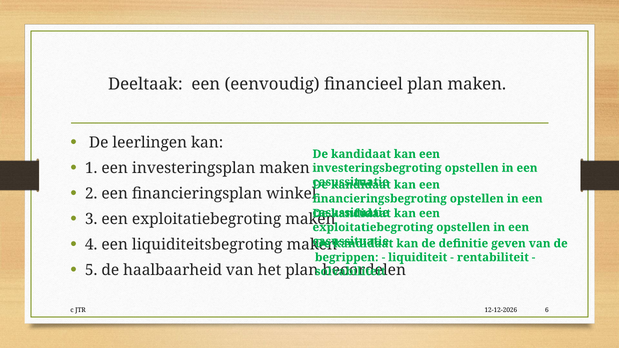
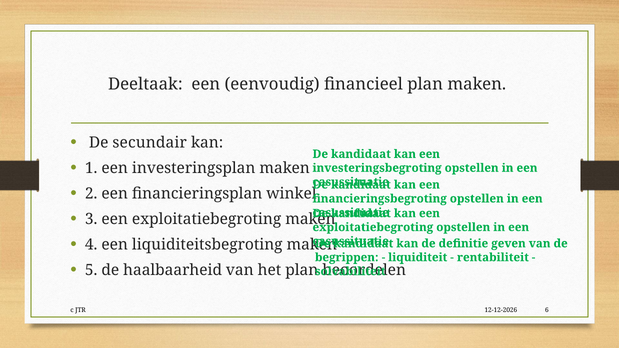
leerlingen: leerlingen -> secundair
